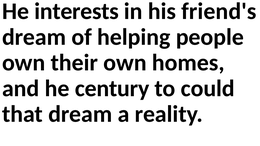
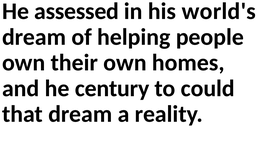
interests: interests -> assessed
friend's: friend's -> world's
